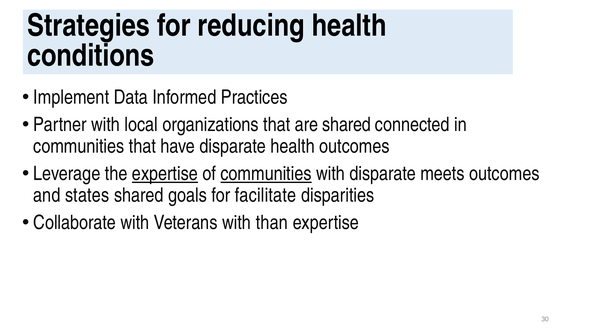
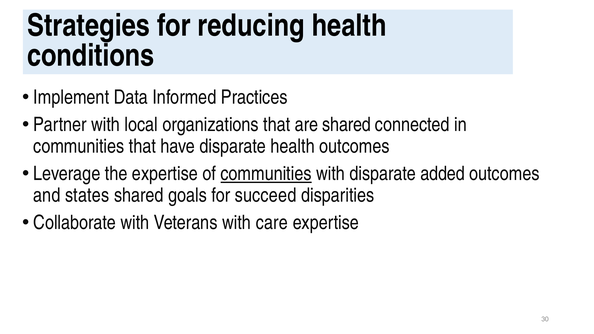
expertise at (165, 174) underline: present -> none
meets: meets -> added
facilitate: facilitate -> succeed
than: than -> care
